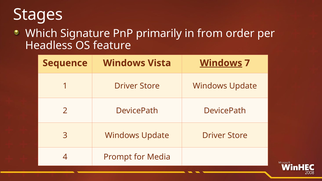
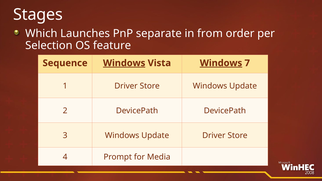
Signature: Signature -> Launches
primarily: primarily -> separate
Headless: Headless -> Selection
Windows at (124, 63) underline: none -> present
